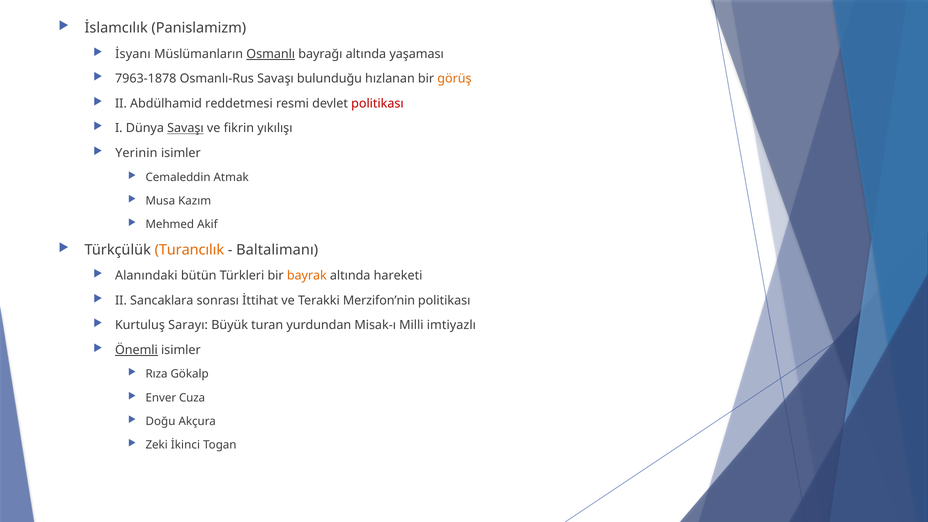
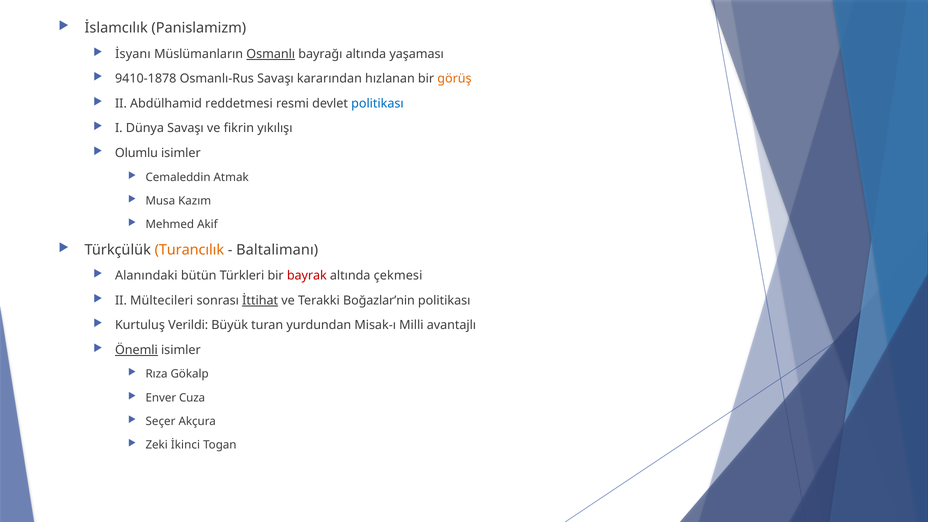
7963-1878: 7963-1878 -> 9410-1878
bulunduğu: bulunduğu -> kararından
politikası at (377, 104) colour: red -> blue
Savaşı at (185, 128) underline: present -> none
Yerinin: Yerinin -> Olumlu
bayrak colour: orange -> red
hareketi: hareketi -> çekmesi
Sancaklara: Sancaklara -> Mültecileri
İttihat underline: none -> present
Merzifon’nin: Merzifon’nin -> Boğazlar’nin
Sarayı: Sarayı -> Verildi
imtiyazlı: imtiyazlı -> avantajlı
Doğu: Doğu -> Seçer
